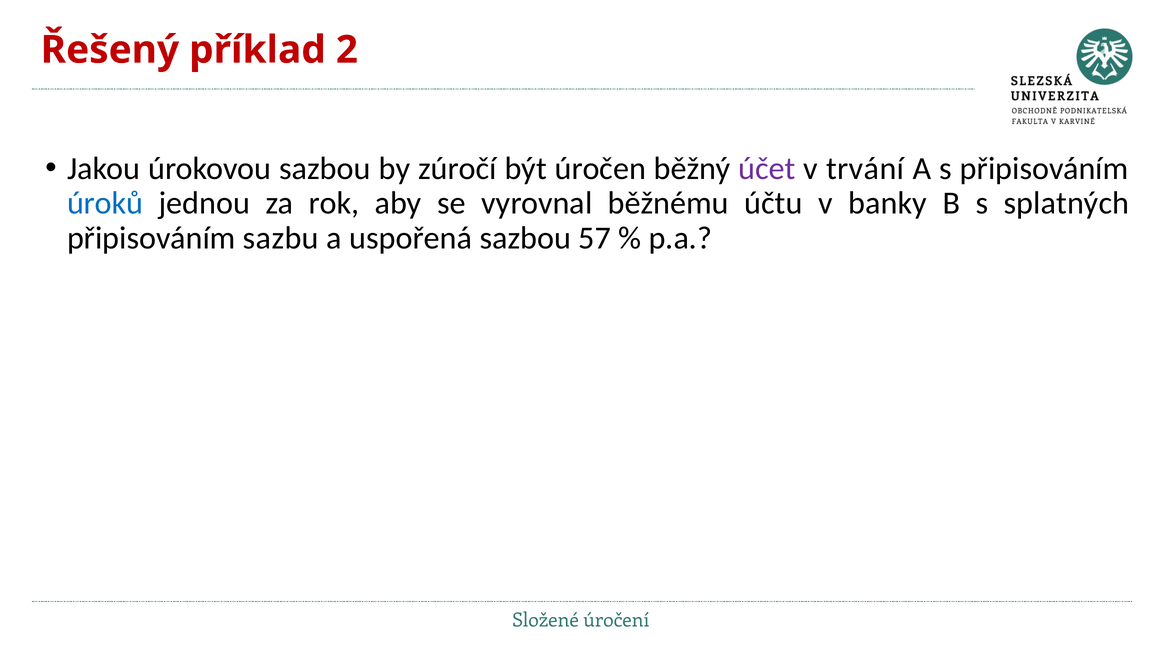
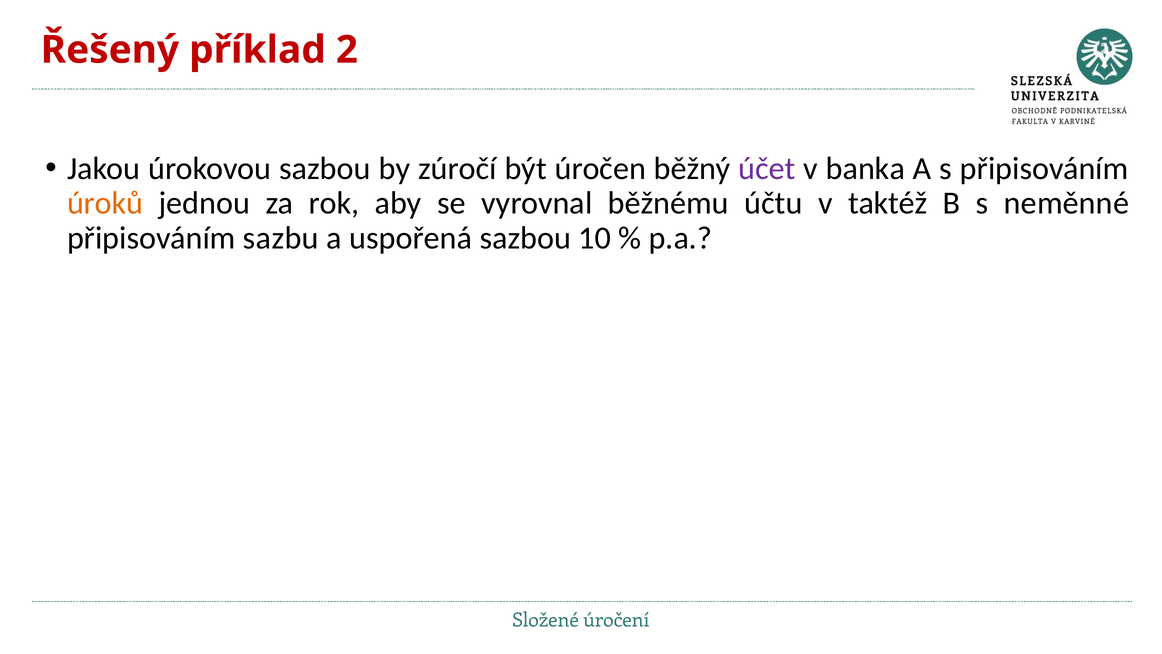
trvání: trvání -> banka
úroků colour: blue -> orange
banky: banky -> taktéž
splatných: splatných -> neměnné
57: 57 -> 10
